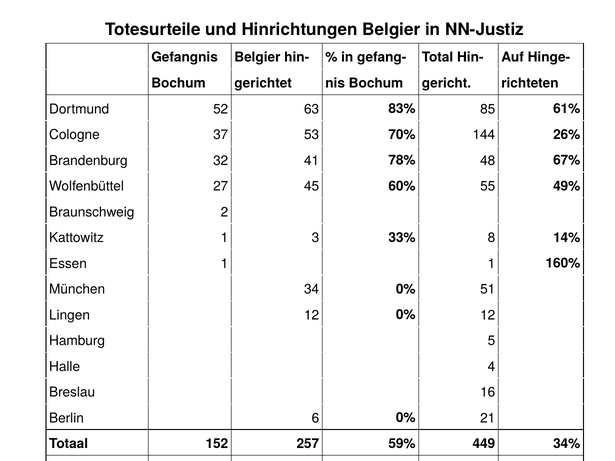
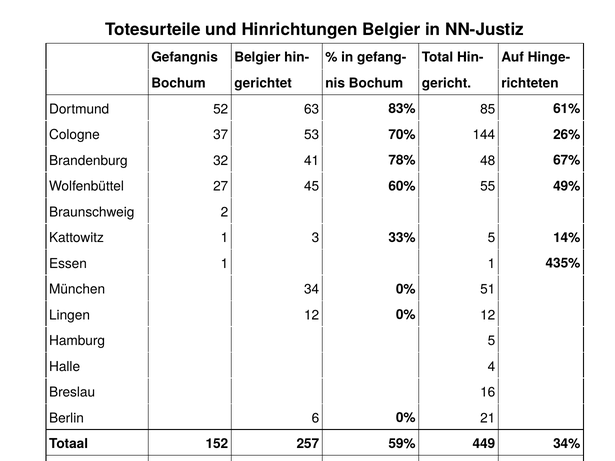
33% 8: 8 -> 5
160%: 160% -> 435%
